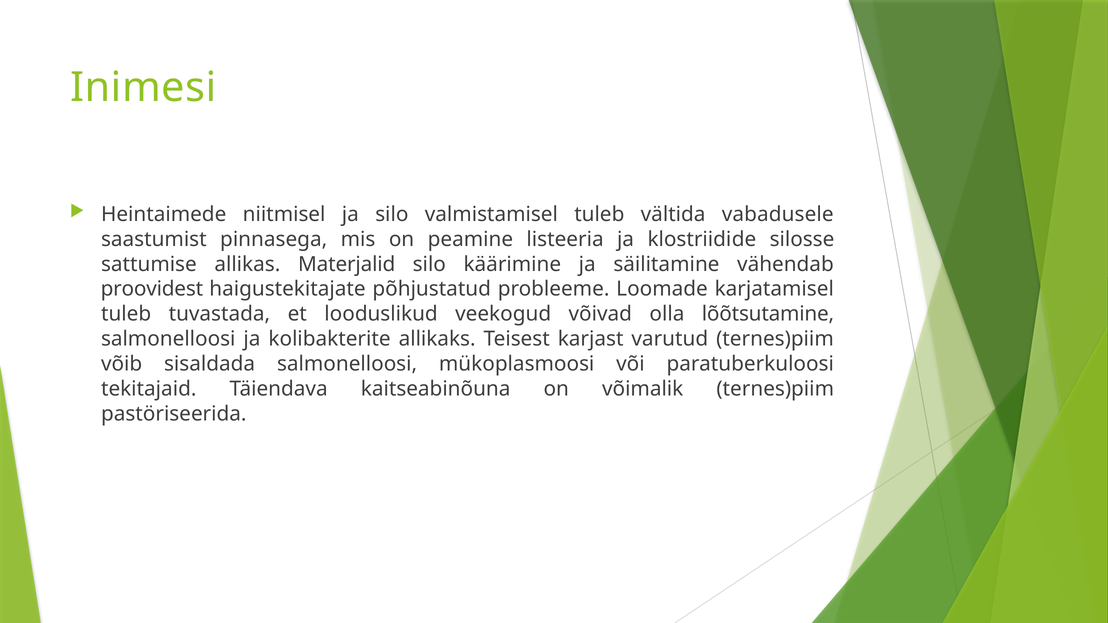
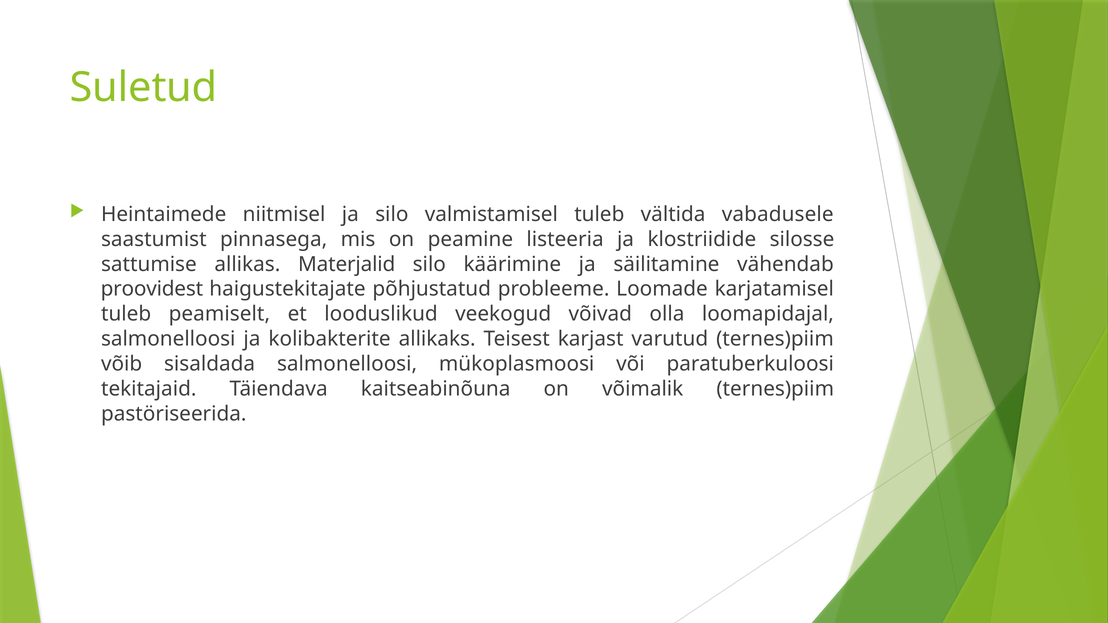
Inimesi: Inimesi -> Suletud
tuvastada: tuvastada -> peamiselt
lõõtsutamine: lõõtsutamine -> loomapidajal
